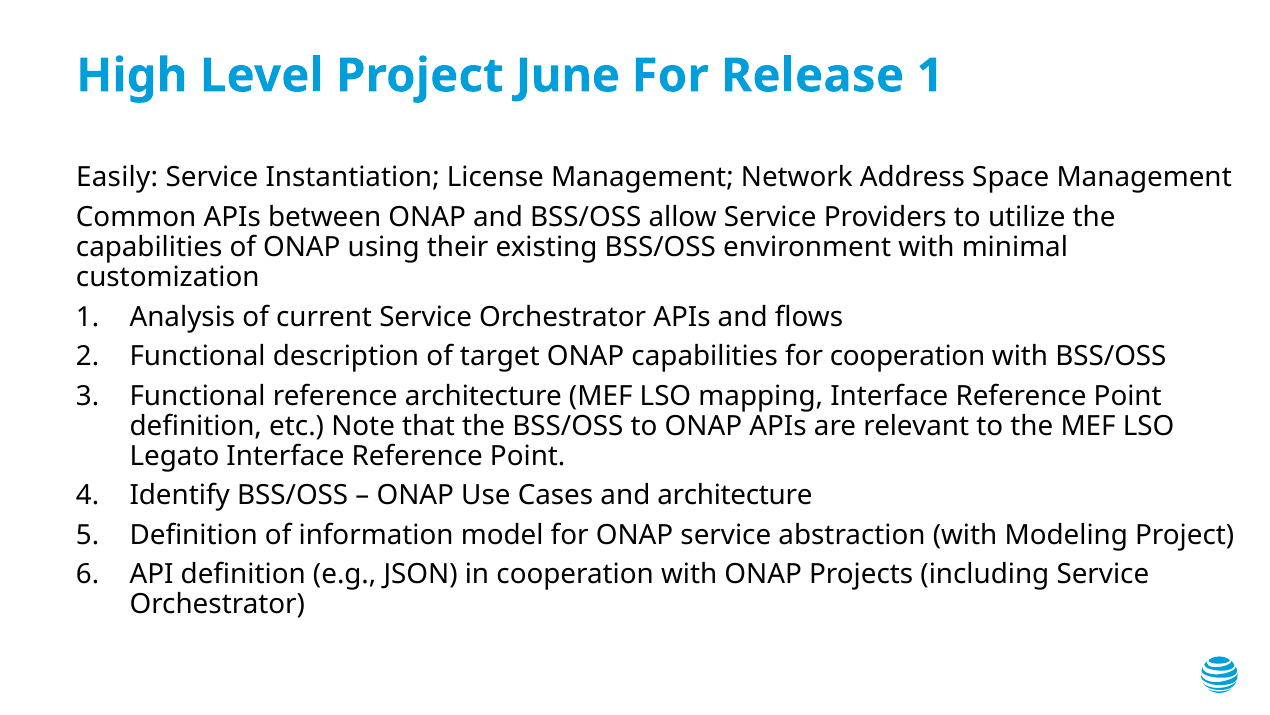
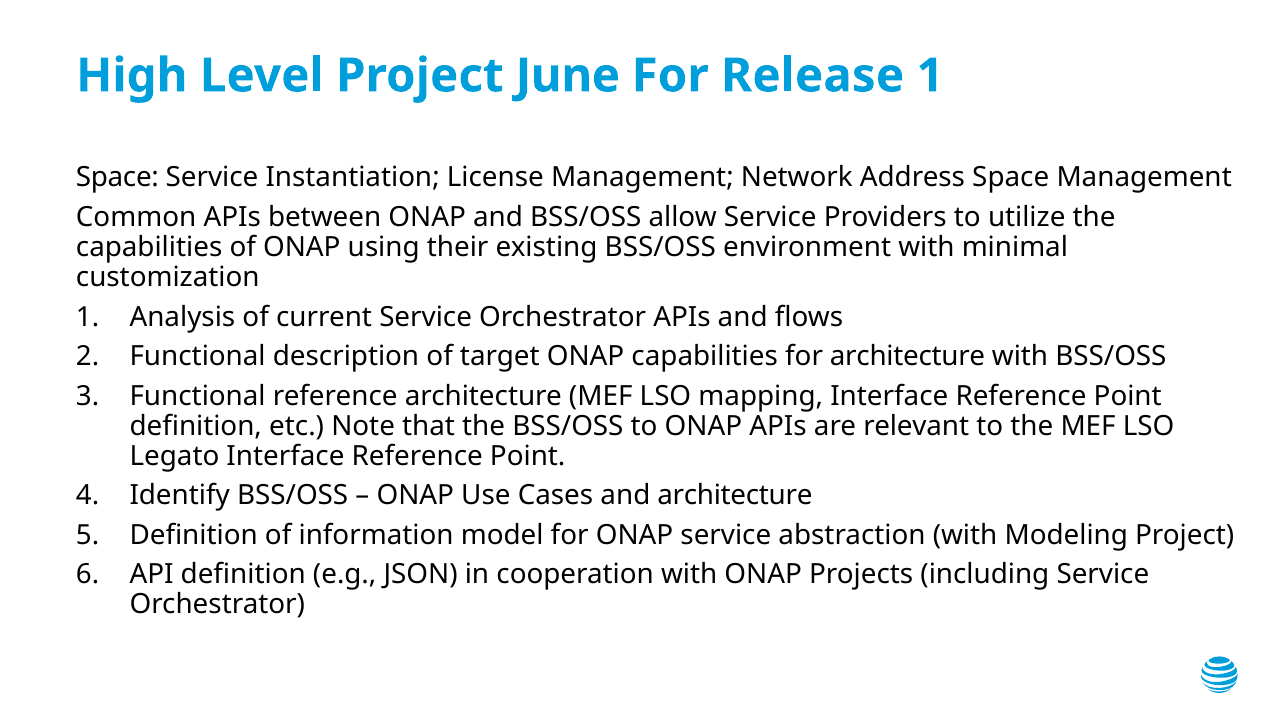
Easily at (117, 178): Easily -> Space
for cooperation: cooperation -> architecture
